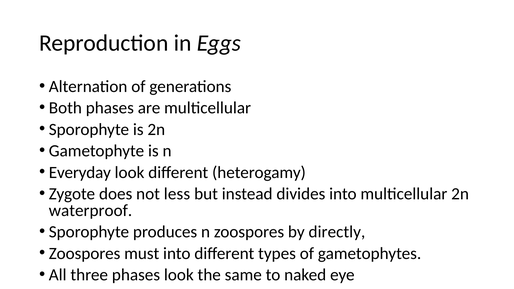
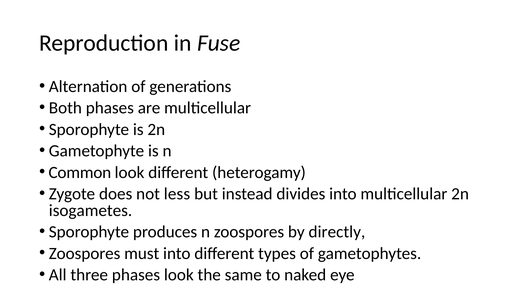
Eggs: Eggs -> Fuse
Everyday: Everyday -> Common
waterproof: waterproof -> isogametes
